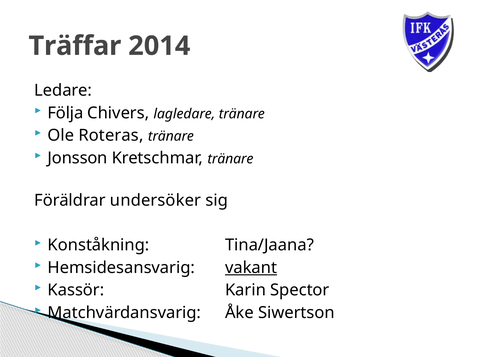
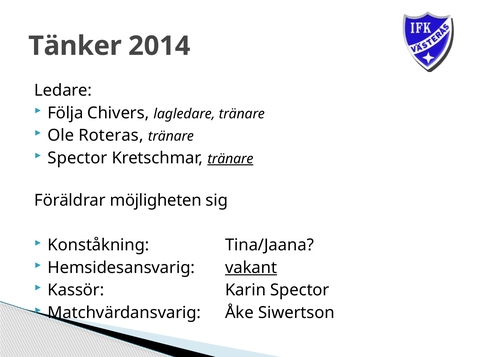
Träffar: Träffar -> Tänker
Jonsson at (78, 158): Jonsson -> Spector
tränare at (230, 159) underline: none -> present
undersöker: undersöker -> möjligheten
